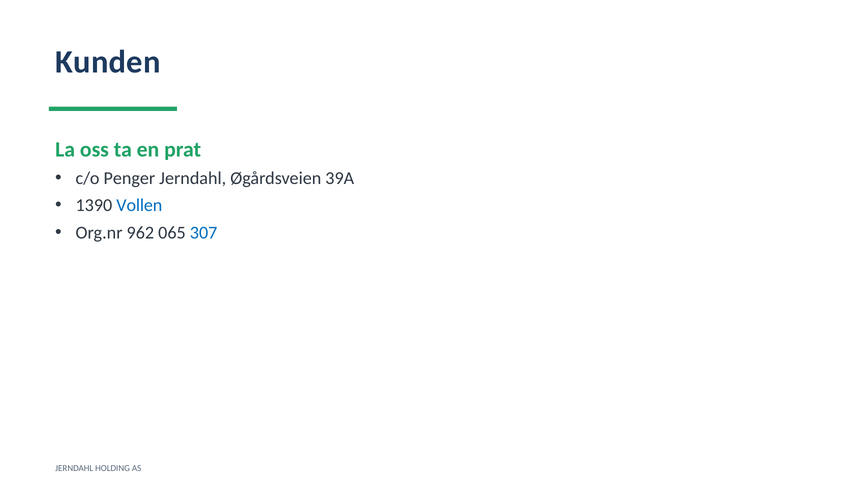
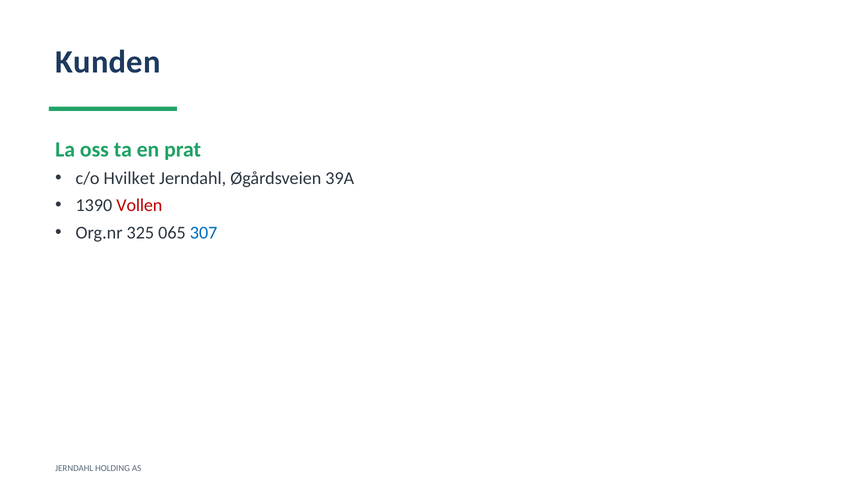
Penger: Penger -> Hvilket
Vollen colour: blue -> red
962: 962 -> 325
